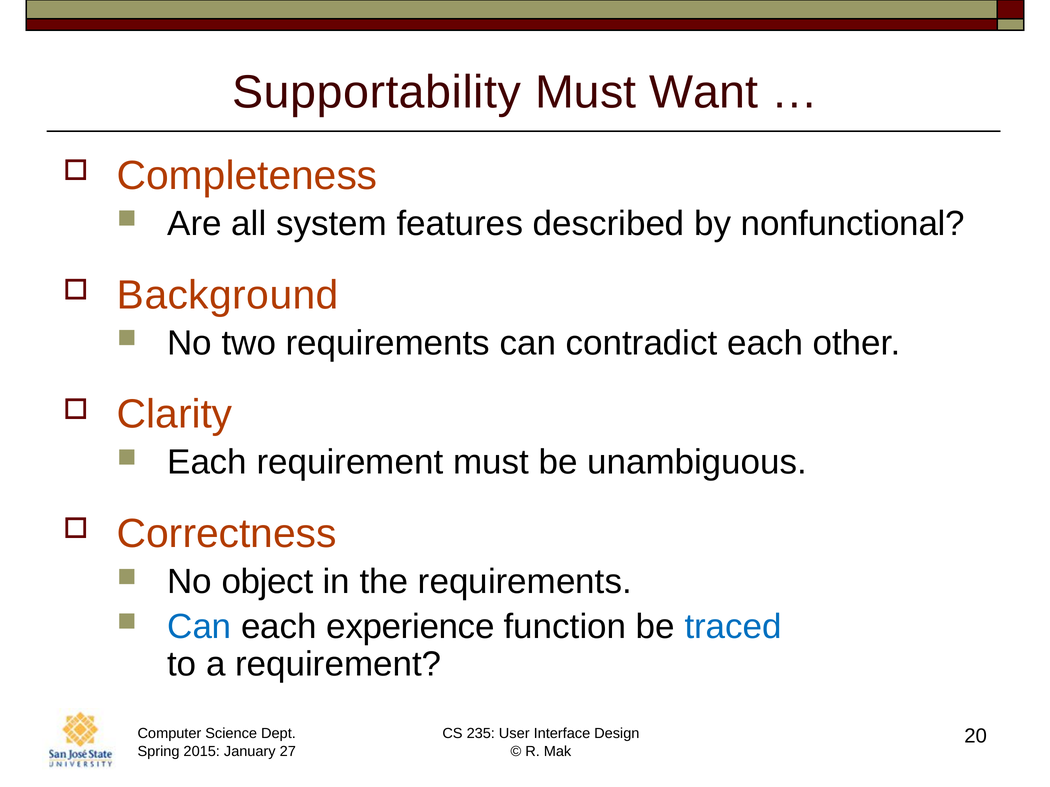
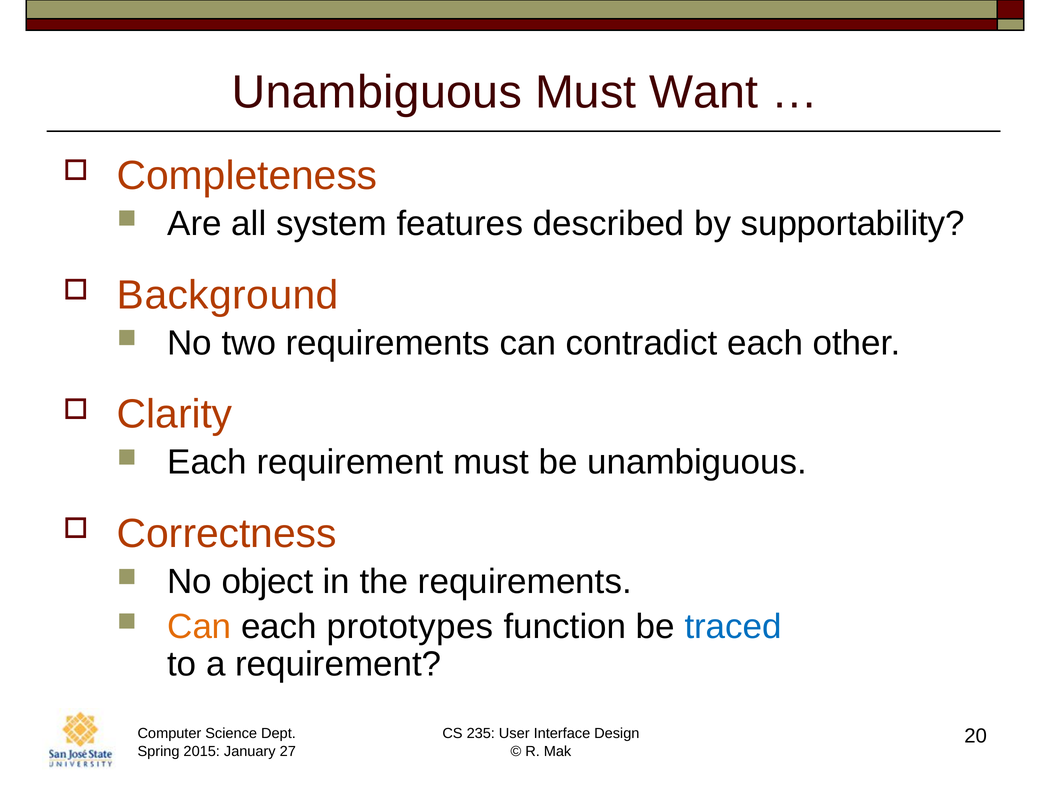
Supportability at (377, 92): Supportability -> Unambiguous
nonfunctional: nonfunctional -> supportability
Can at (199, 627) colour: blue -> orange
experience: experience -> prototypes
